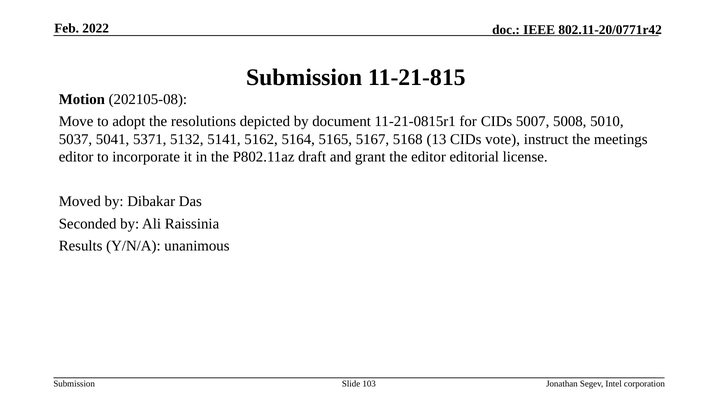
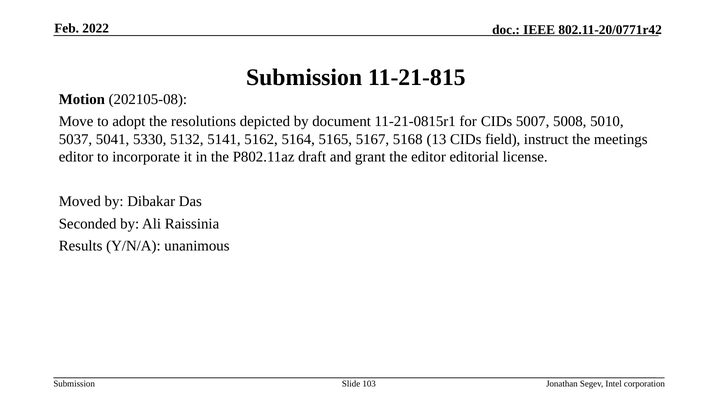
5371: 5371 -> 5330
vote: vote -> field
